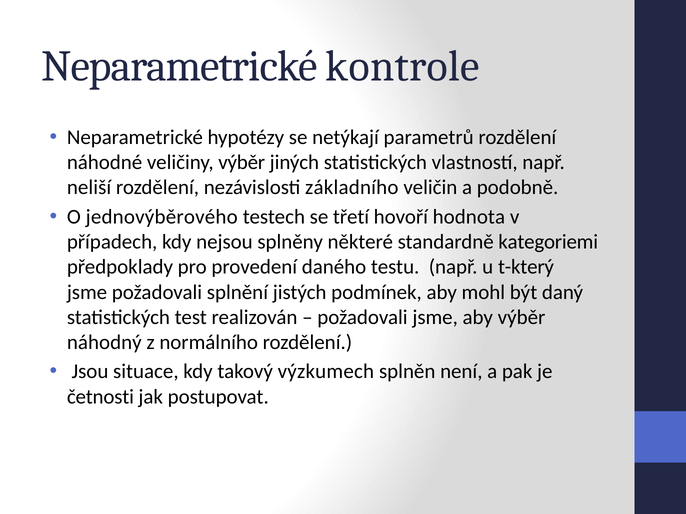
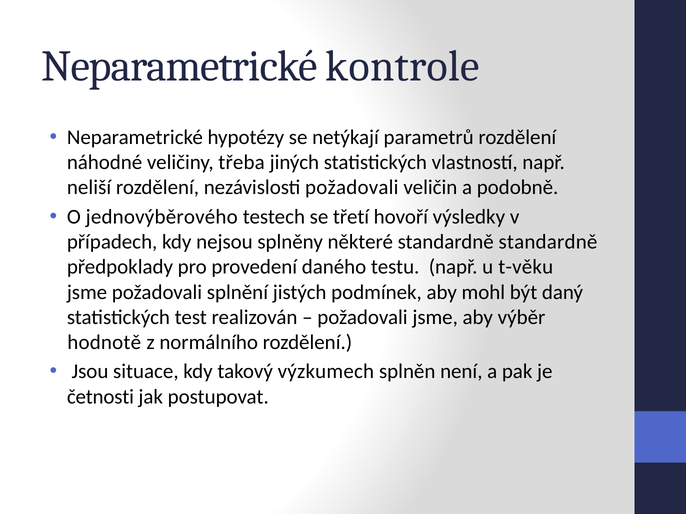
veličiny výběr: výběr -> třeba
nezávislosti základního: základního -> požadovali
hodnota: hodnota -> výsledky
standardně kategoriemi: kategoriemi -> standardně
t-který: t-který -> t-věku
náhodný: náhodný -> hodnotě
